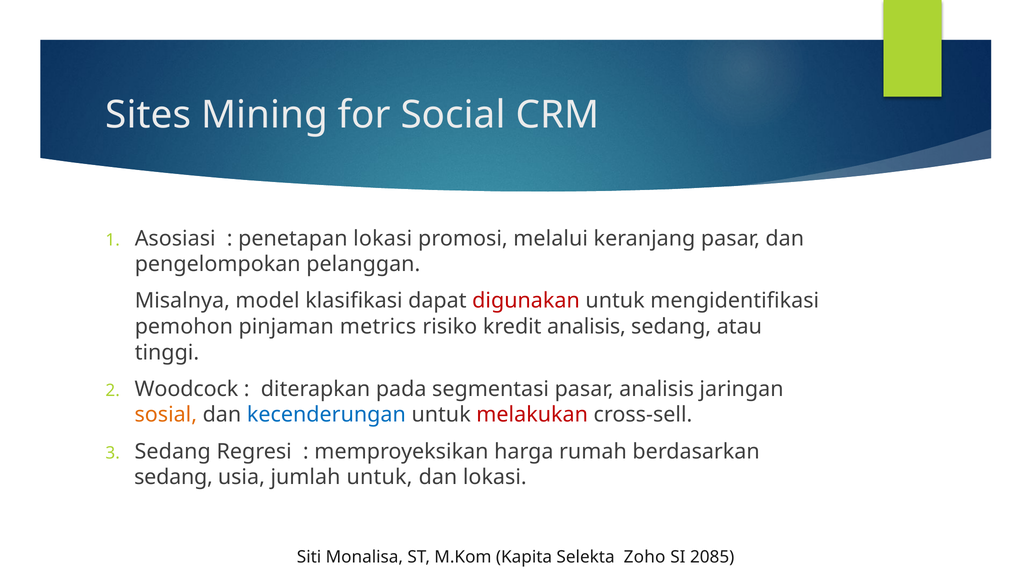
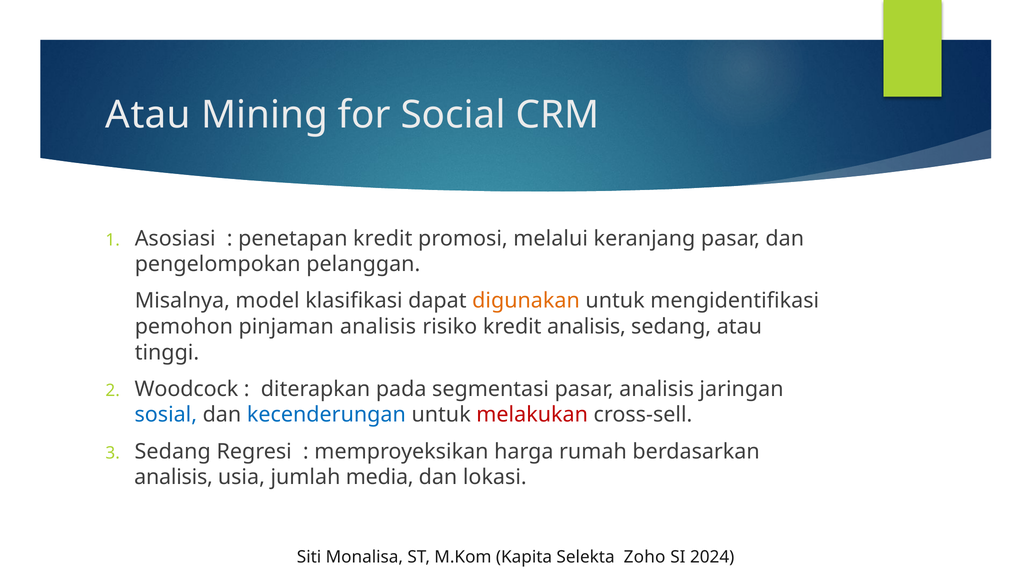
Sites at (148, 115): Sites -> Atau
penetapan lokasi: lokasi -> kredit
digunakan colour: red -> orange
pinjaman metrics: metrics -> analisis
sosial colour: orange -> blue
sedang at (174, 478): sedang -> analisis
jumlah untuk: untuk -> media
2085: 2085 -> 2024
